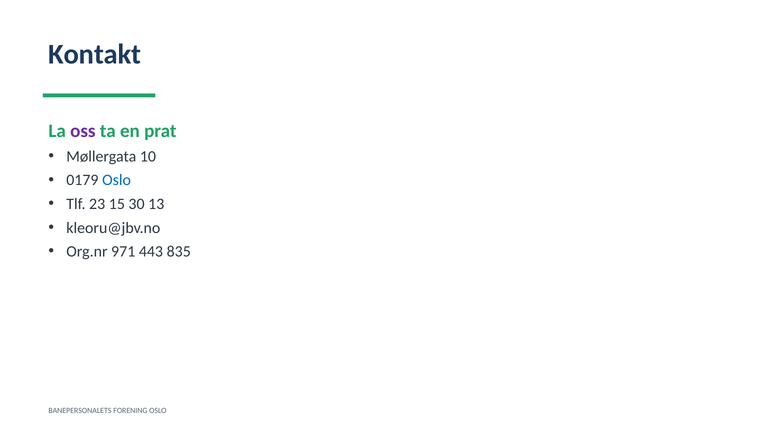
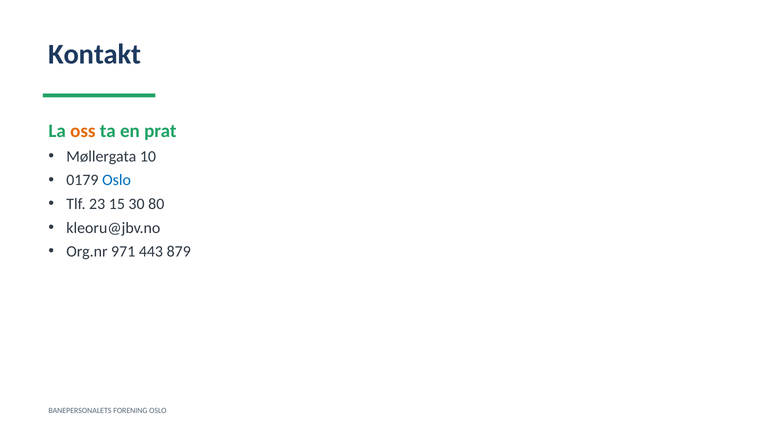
oss colour: purple -> orange
13: 13 -> 80
835: 835 -> 879
